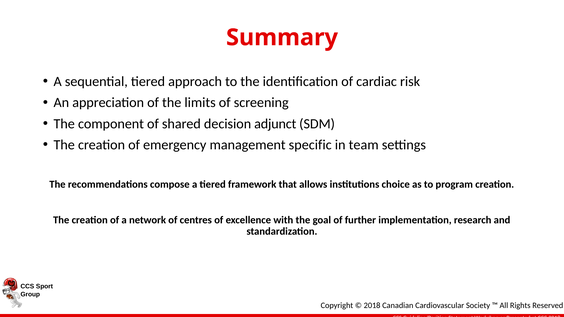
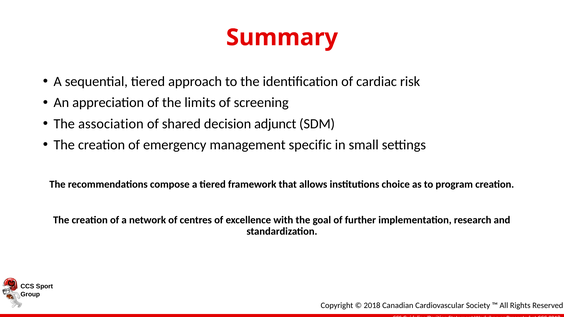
component: component -> association
team: team -> small
